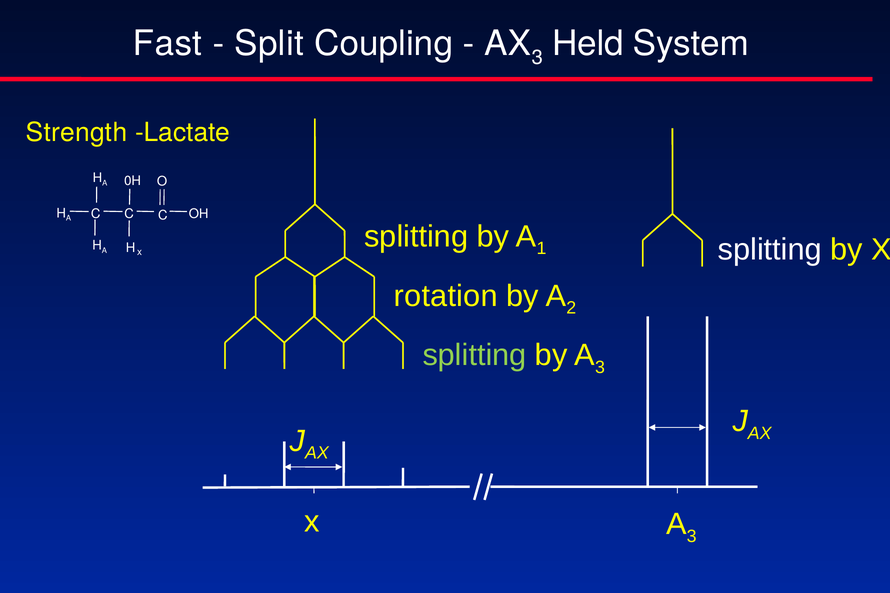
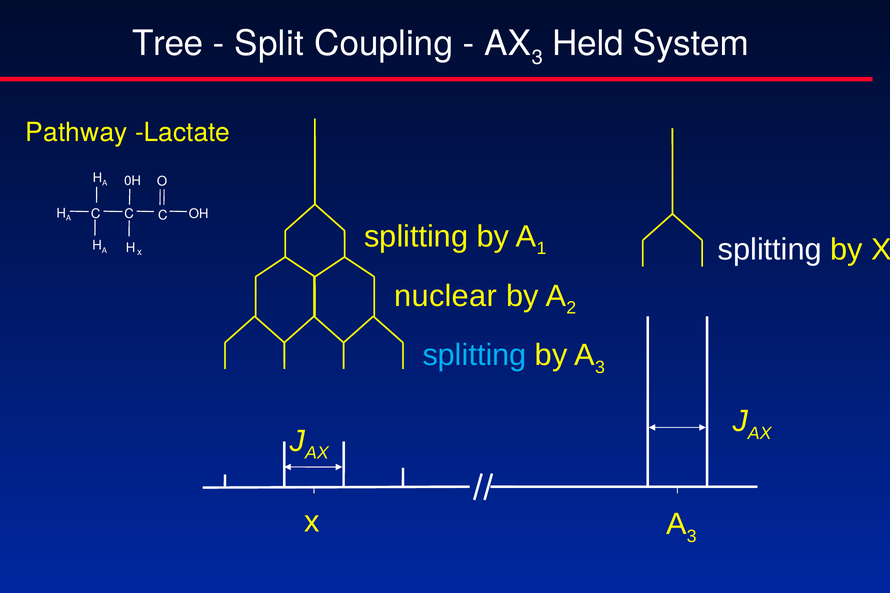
Fast: Fast -> Tree
Strength: Strength -> Pathway
rotation: rotation -> nuclear
splitting at (475, 355) colour: light green -> light blue
